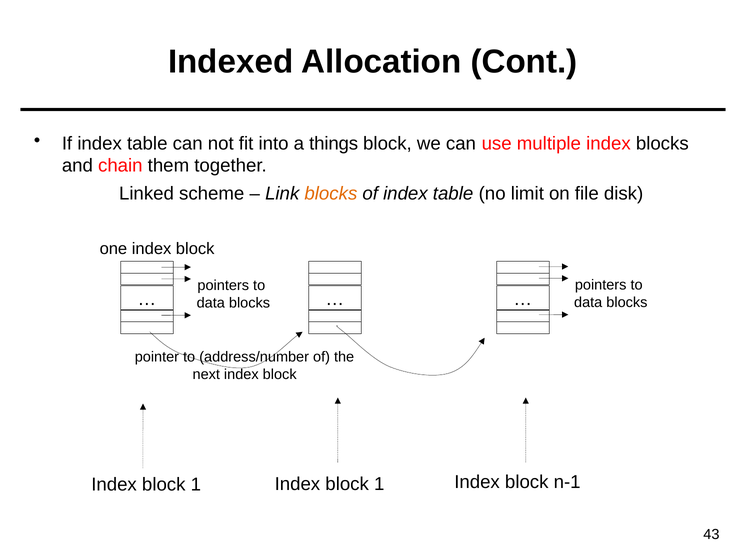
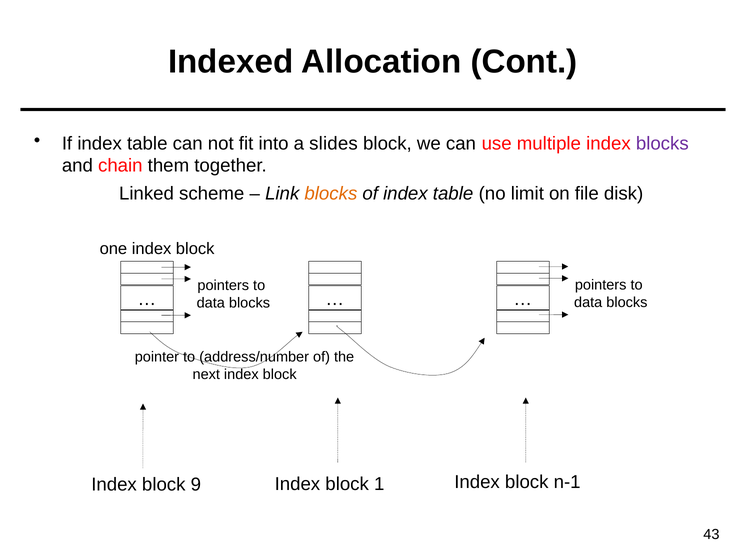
things: things -> slides
blocks at (662, 143) colour: black -> purple
1 at (196, 484): 1 -> 9
